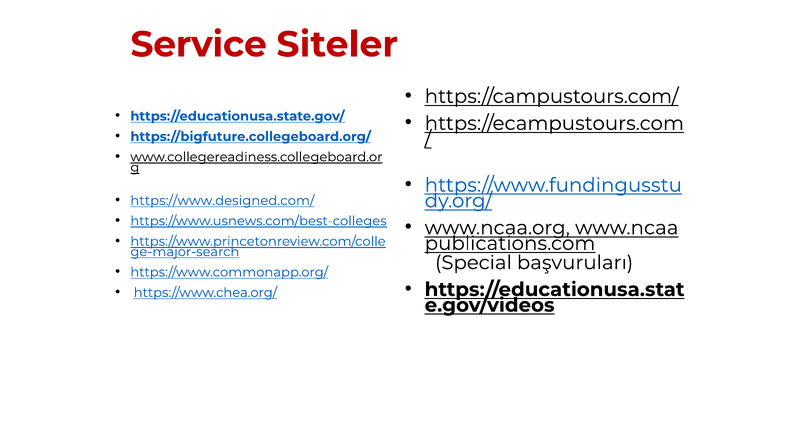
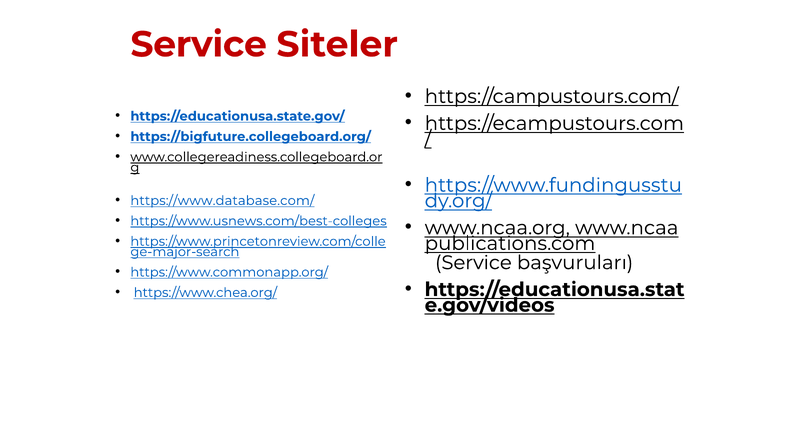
https://www.designed.com/: https://www.designed.com/ -> https://www.database.com/
Special at (473, 263): Special -> Service
